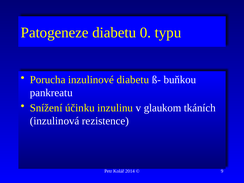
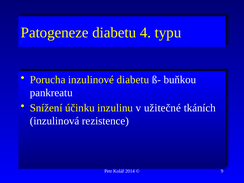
0: 0 -> 4
glaukom: glaukom -> užitečné
